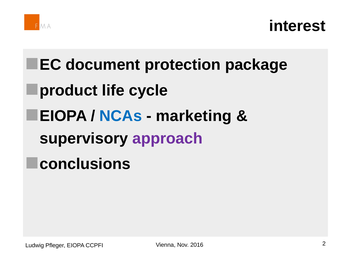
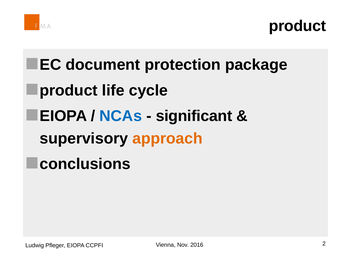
interest at (297, 26): interest -> product
marketing: marketing -> significant
approach colour: purple -> orange
